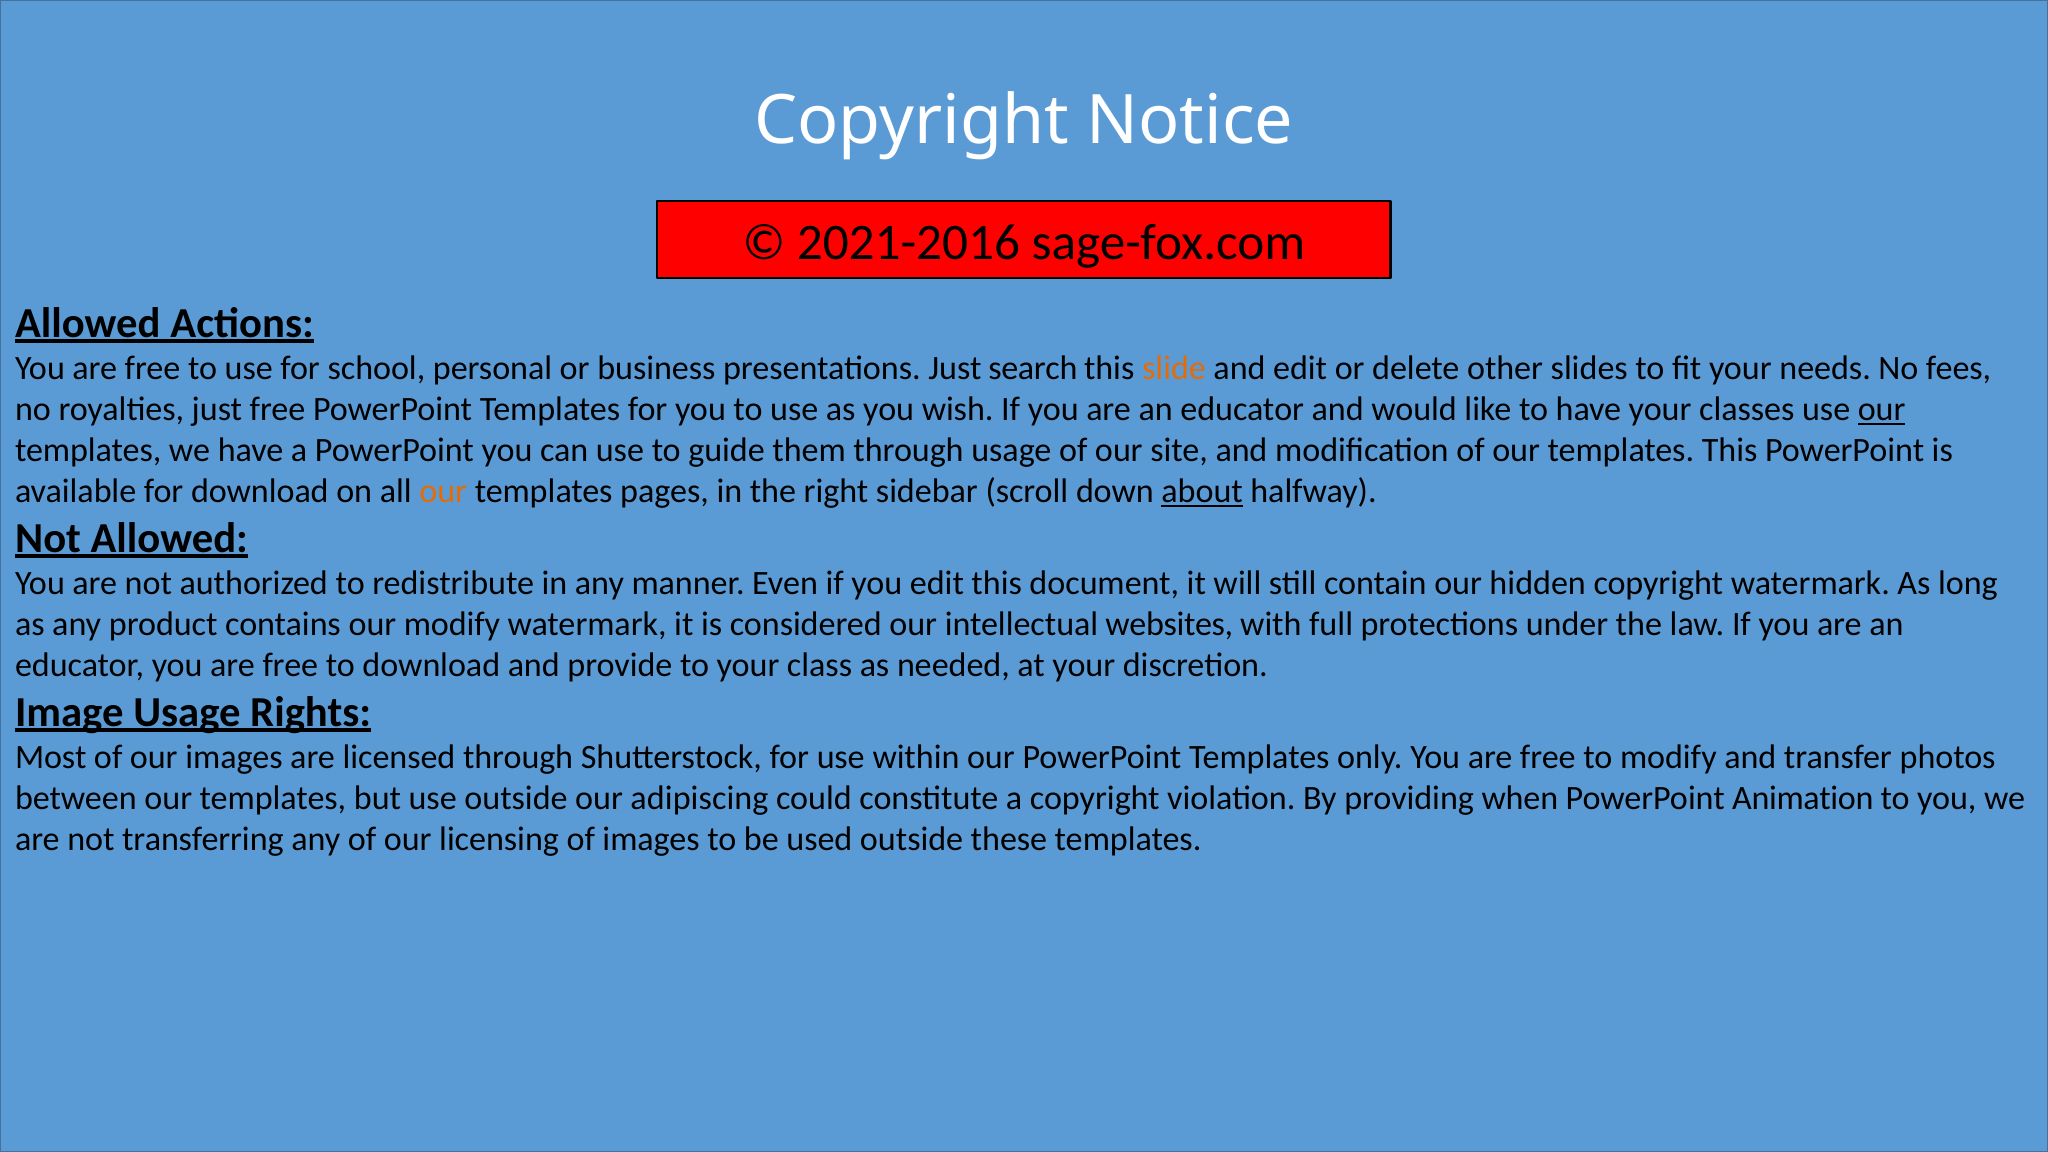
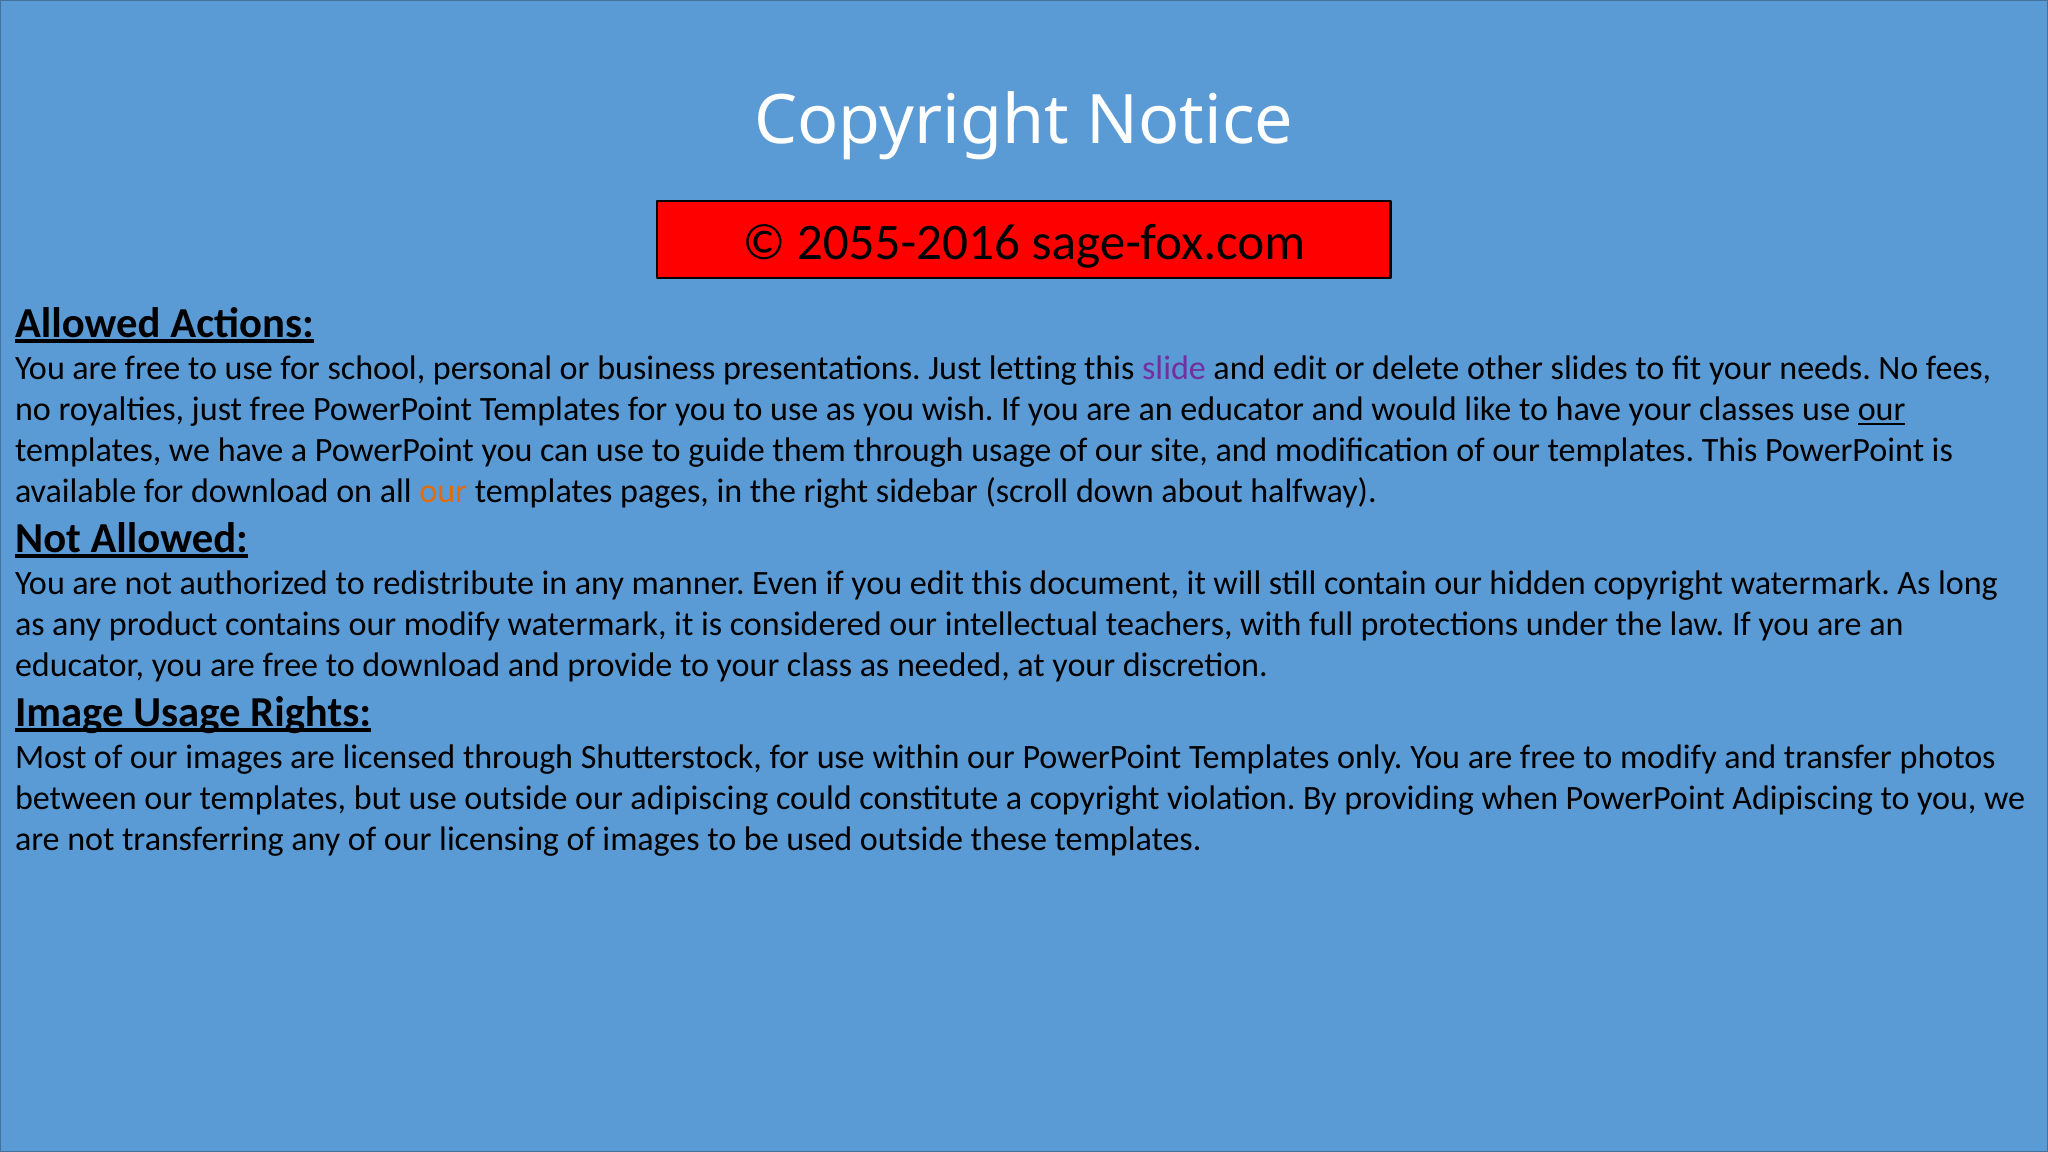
2021-2016: 2021-2016 -> 2055-2016
search: search -> letting
slide colour: orange -> purple
about underline: present -> none
websites: websites -> teachers
PowerPoint Animation: Animation -> Adipiscing
